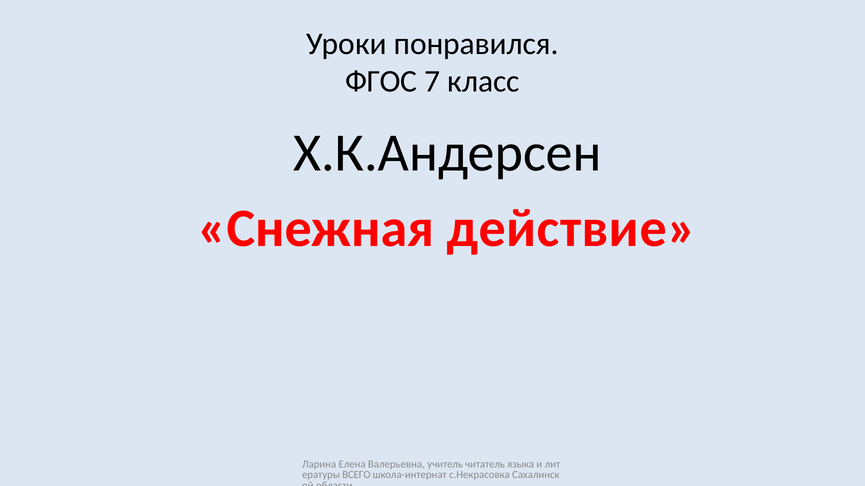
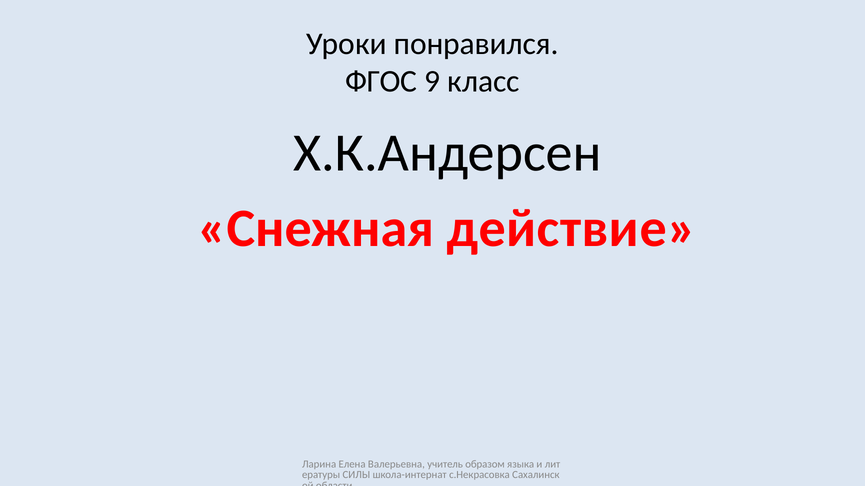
7: 7 -> 9
читатель: читатель -> образом
ВСЕГО: ВСЕГО -> СИЛЫ
